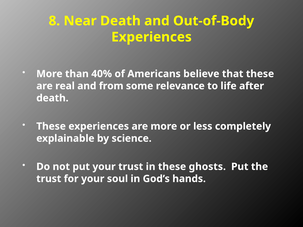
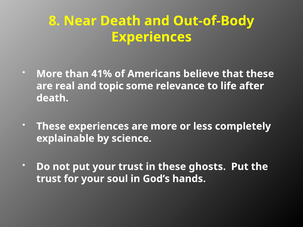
40%: 40% -> 41%
from: from -> topic
